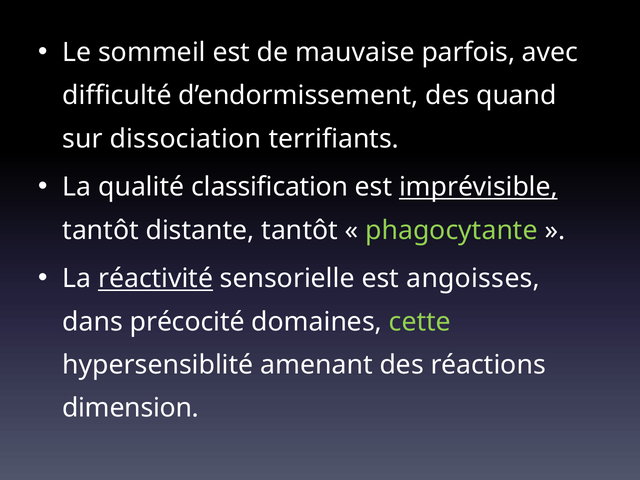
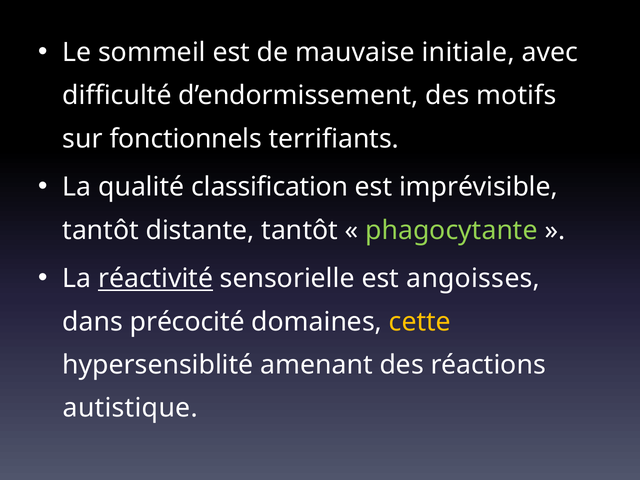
parfois: parfois -> initiale
quand: quand -> motifs
dissociation: dissociation -> fonctionnels
imprévisible underline: present -> none
cette colour: light green -> yellow
dimension: dimension -> autistique
